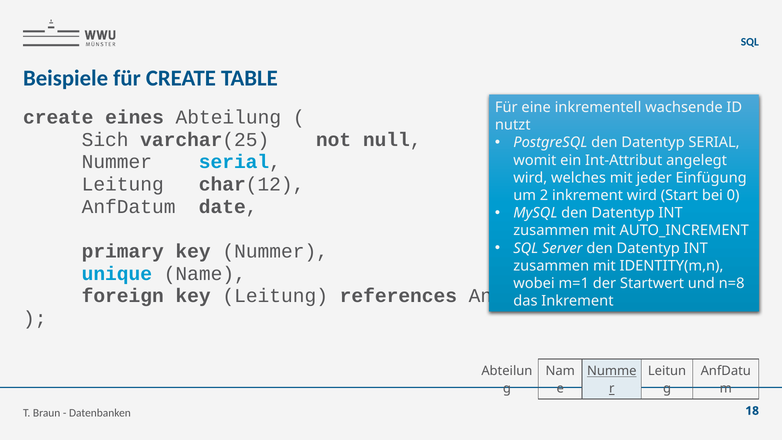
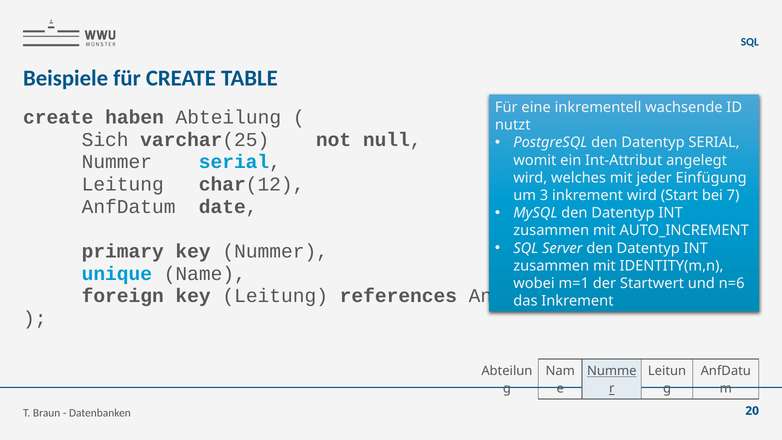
eines: eines -> haben
2: 2 -> 3
0: 0 -> 7
n=8: n=8 -> n=6
18: 18 -> 20
